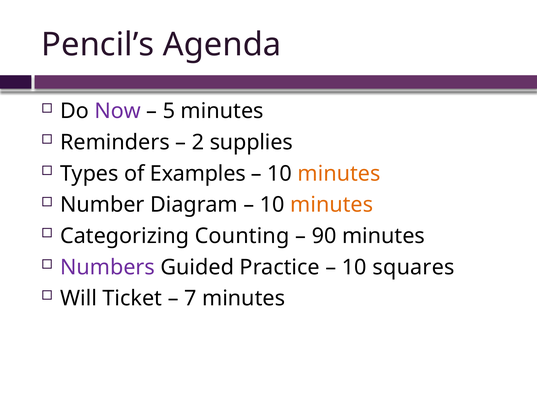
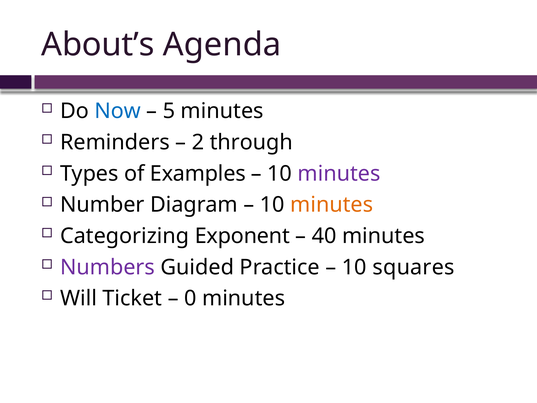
Pencil’s: Pencil’s -> About’s
Now colour: purple -> blue
supplies: supplies -> through
minutes at (339, 173) colour: orange -> purple
Counting: Counting -> Exponent
90: 90 -> 40
7: 7 -> 0
